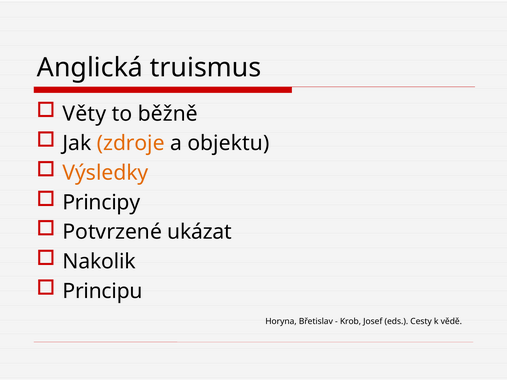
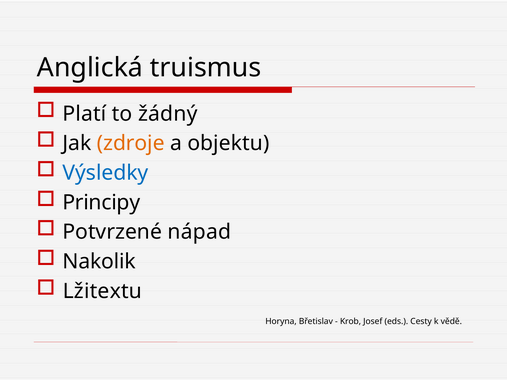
Věty: Věty -> Platí
běžně: běžně -> žádný
Výsledky colour: orange -> blue
ukázat: ukázat -> nápad
Principu: Principu -> Lžitextu
